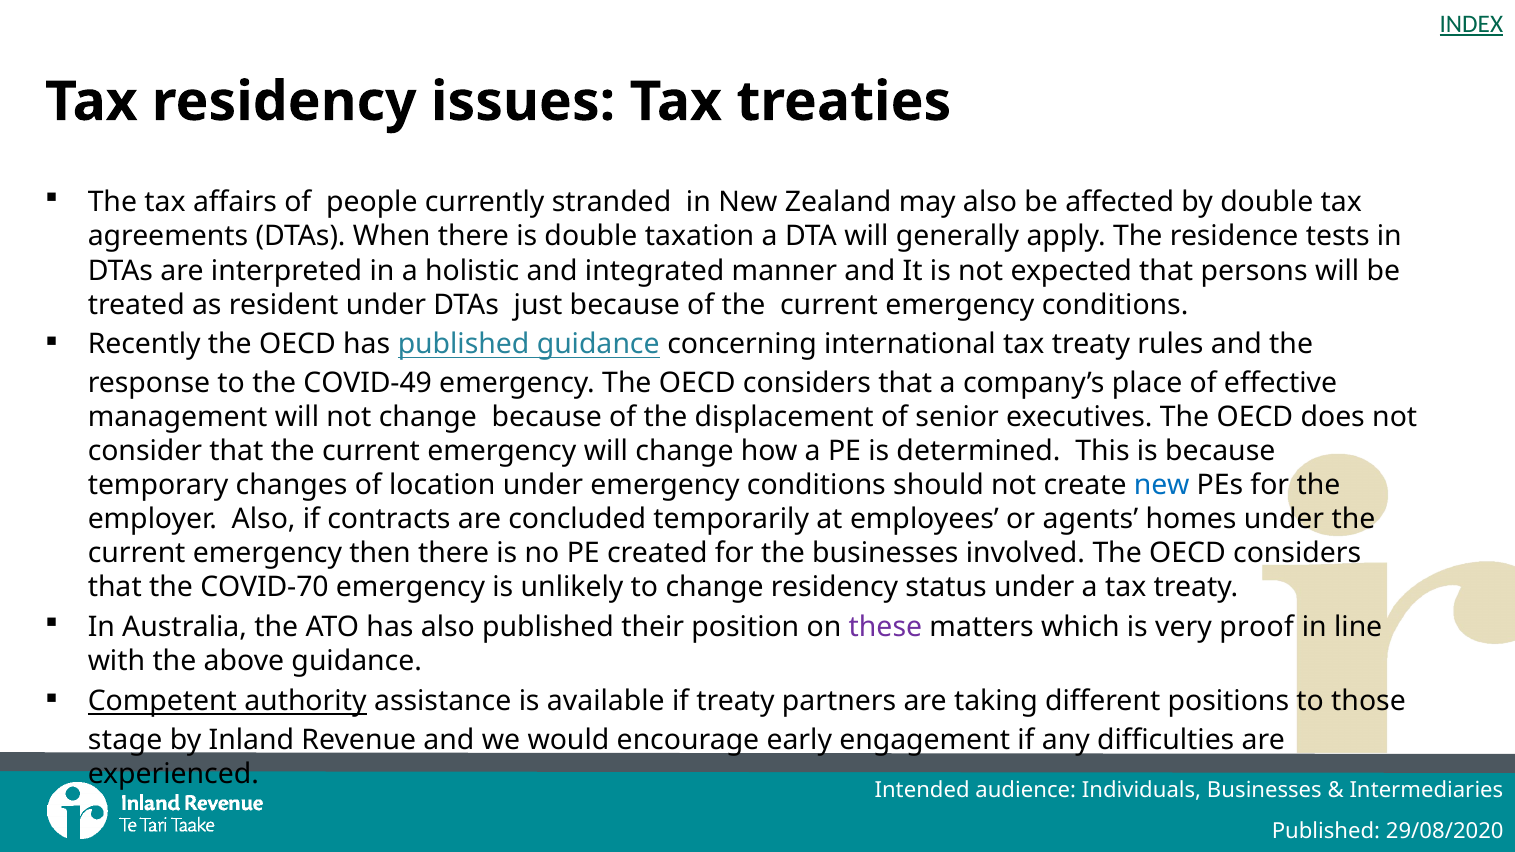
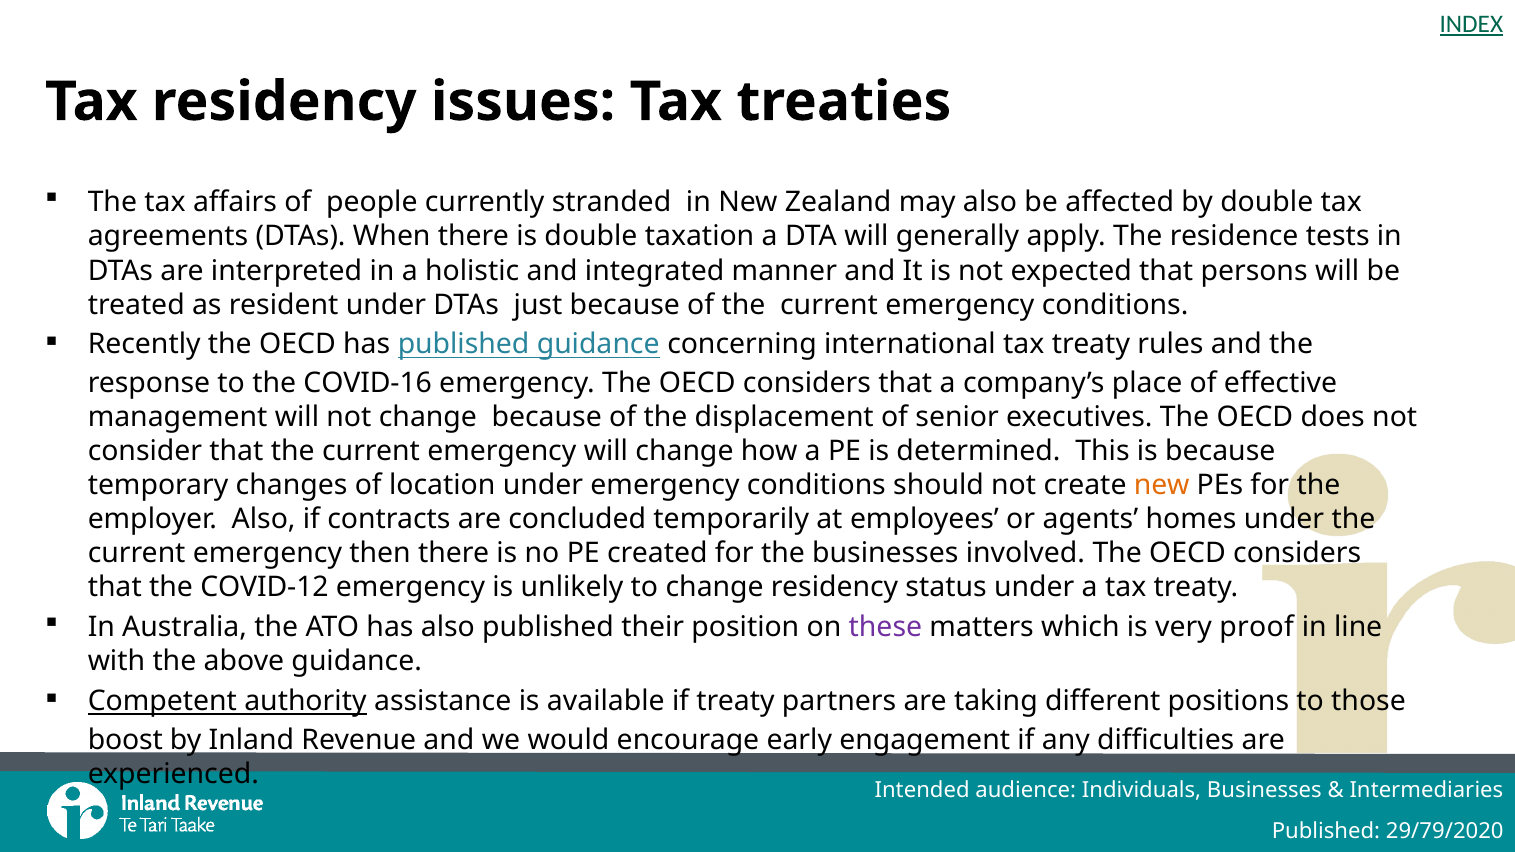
COVID-49: COVID-49 -> COVID-16
new at (1162, 485) colour: blue -> orange
COVID-70: COVID-70 -> COVID-12
stage: stage -> boost
29/08/2020: 29/08/2020 -> 29/79/2020
